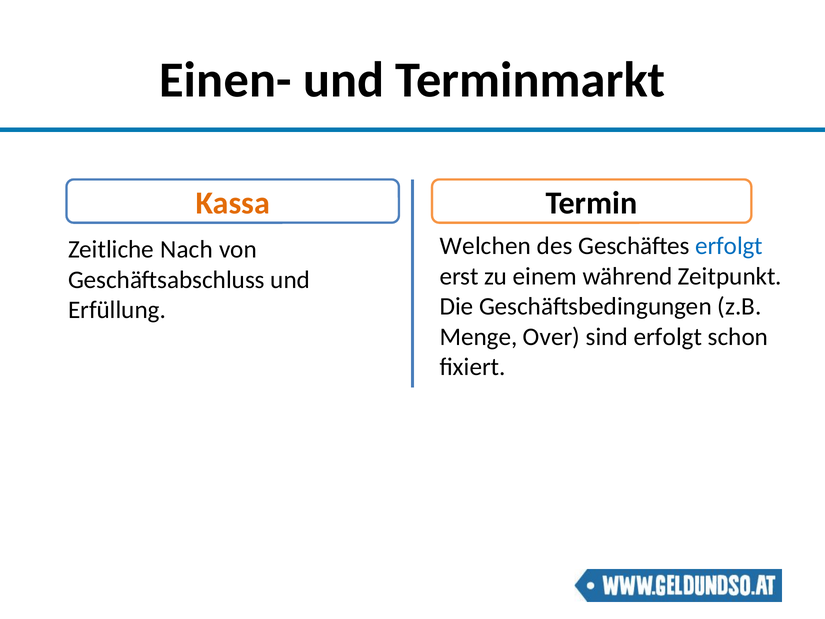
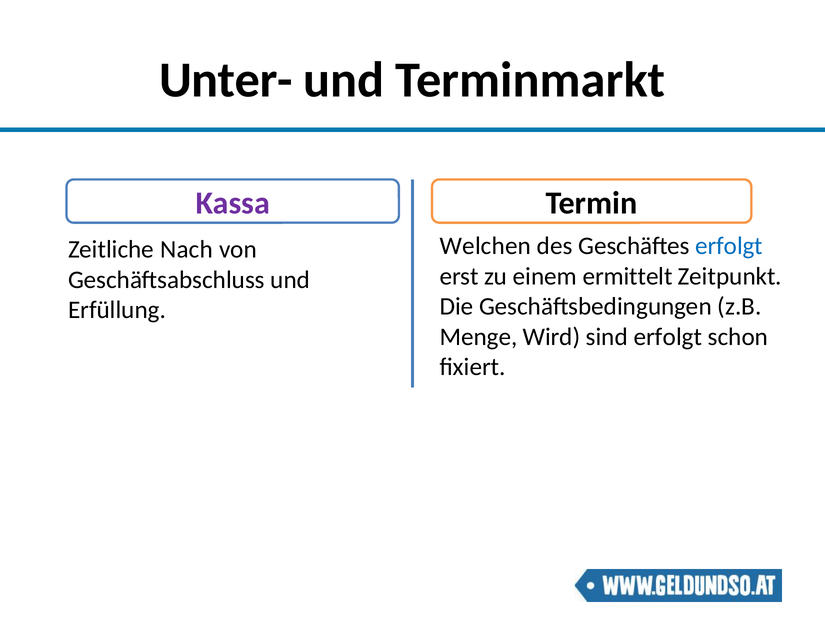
Einen-: Einen- -> Unter-
Kassa colour: orange -> purple
während: während -> ermittelt
Over: Over -> Wird
